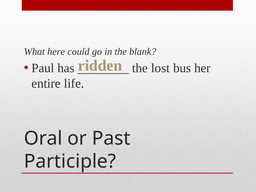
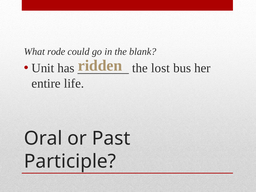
here: here -> rode
Paul: Paul -> Unit
